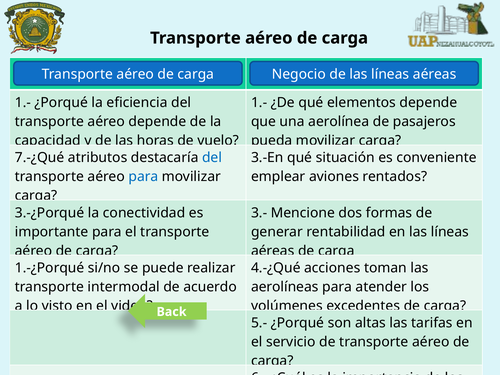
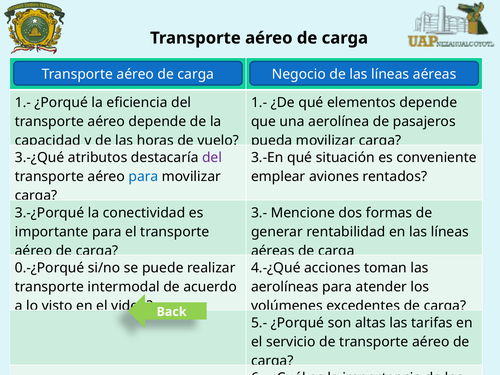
7.-¿Qué: 7.-¿Qué -> 3.-¿Qué
del at (212, 158) colour: blue -> purple
1.-¿Porqué: 1.-¿Porqué -> 0.-¿Porqué
